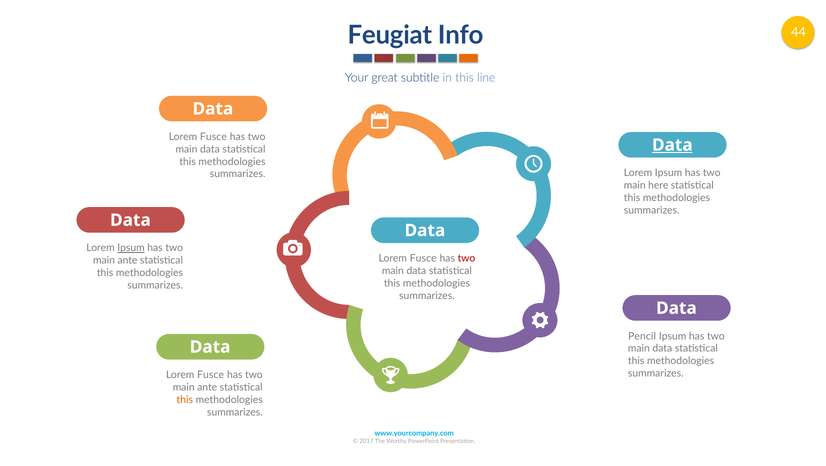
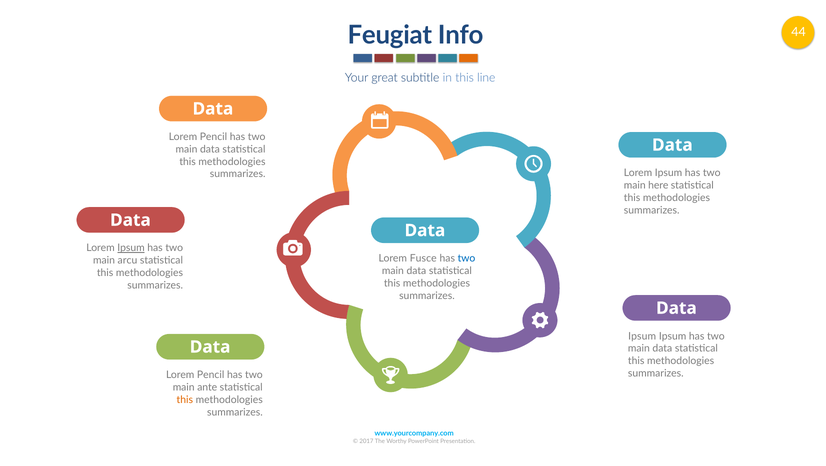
Fusce at (213, 137): Fusce -> Pencil
Data at (672, 145) underline: present -> none
two at (467, 258) colour: red -> blue
ante at (127, 260): ante -> arcu
Pencil at (642, 336): Pencil -> Ipsum
Fusce at (211, 375): Fusce -> Pencil
